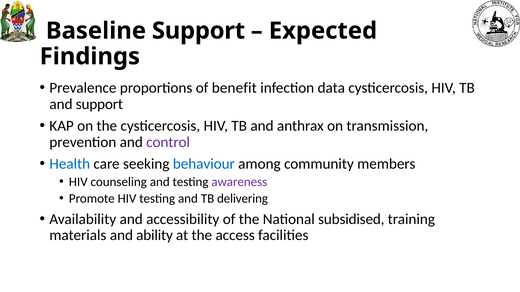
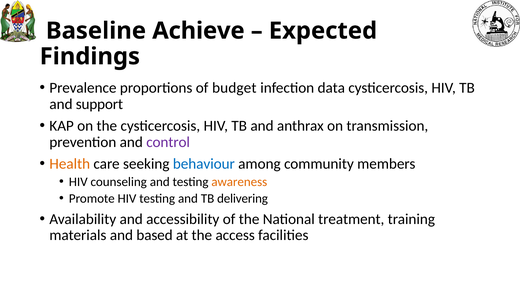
Baseline Support: Support -> Achieve
benefit: benefit -> budget
Health colour: blue -> orange
awareness colour: purple -> orange
subsidised: subsidised -> treatment
ability: ability -> based
